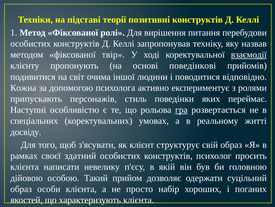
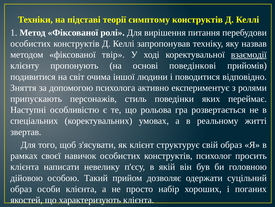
позитивні: позитивні -> симптому
Кожна: Кожна -> Зняття
гра underline: present -> none
досвіду: досвіду -> звертав
здатний: здатний -> навичок
